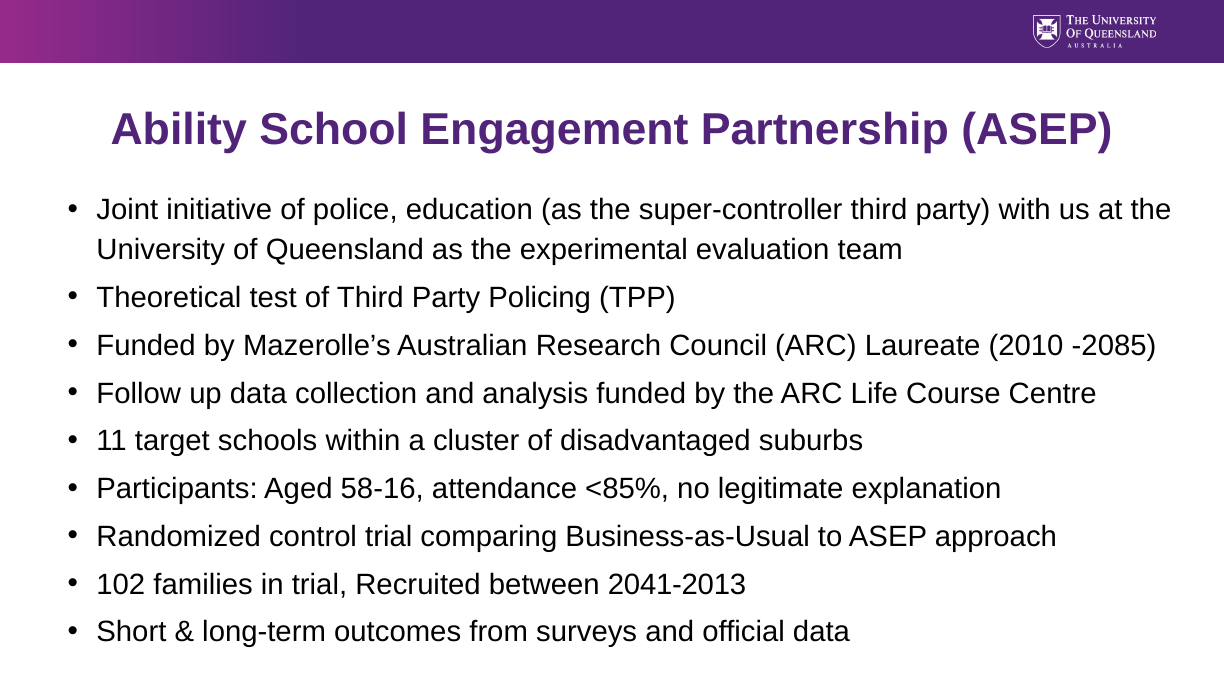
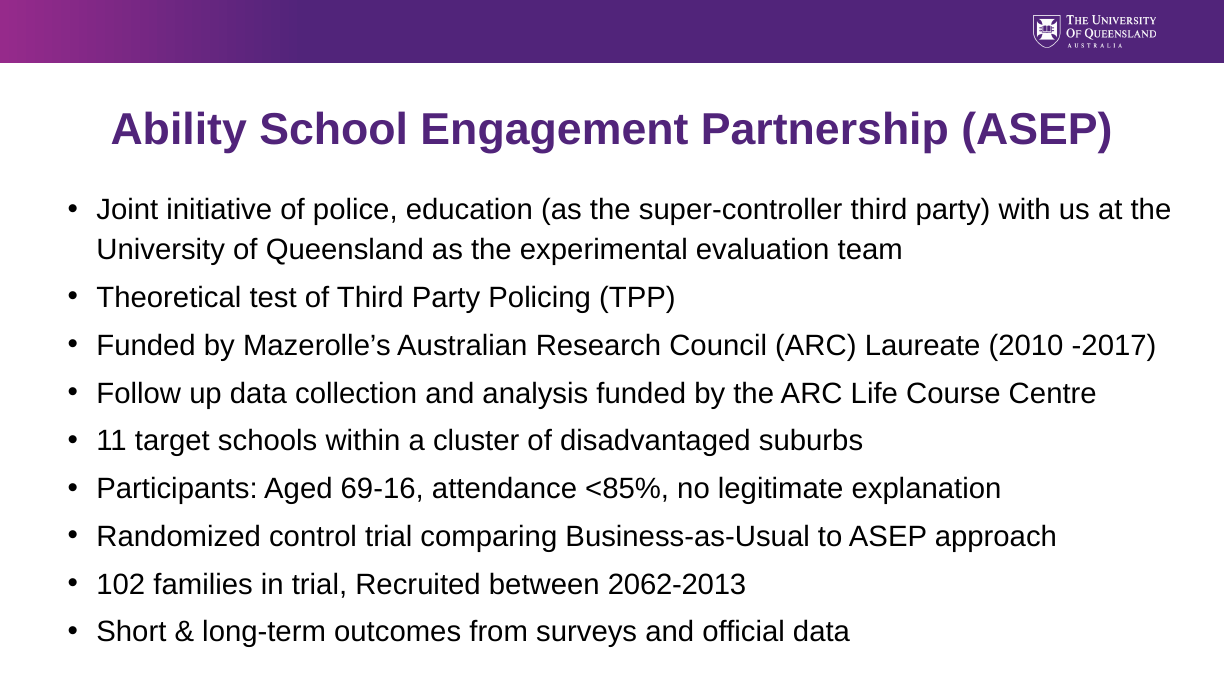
-2085: -2085 -> -2017
58-16: 58-16 -> 69-16
2041-2013: 2041-2013 -> 2062-2013
